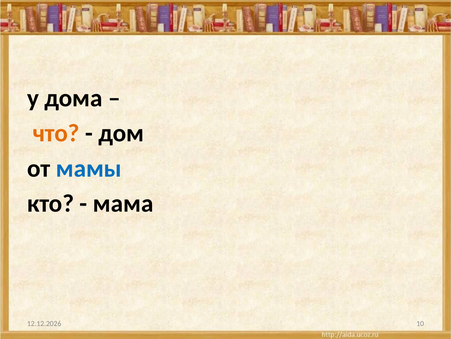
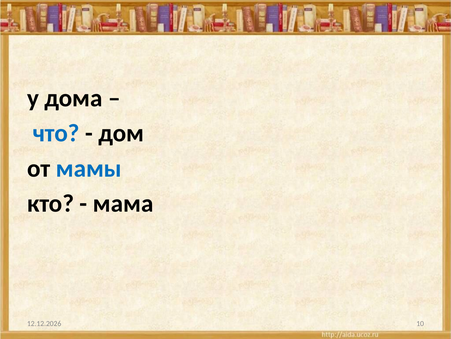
что colour: orange -> blue
